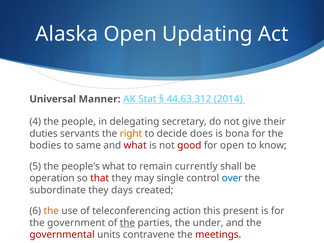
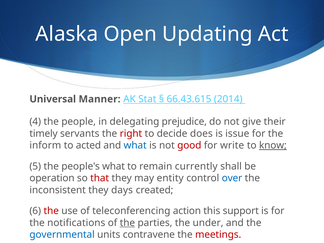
44.63.312: 44.63.312 -> 66.43.615
secretary: secretary -> prejudice
duties: duties -> timely
right colour: orange -> red
bona: bona -> issue
bodies: bodies -> inform
same: same -> acted
what at (135, 145) colour: red -> blue
for open: open -> write
know underline: none -> present
single: single -> entity
subordinate: subordinate -> inconsistent
the at (51, 211) colour: orange -> red
present: present -> support
government: government -> notifications
governmental colour: red -> blue
